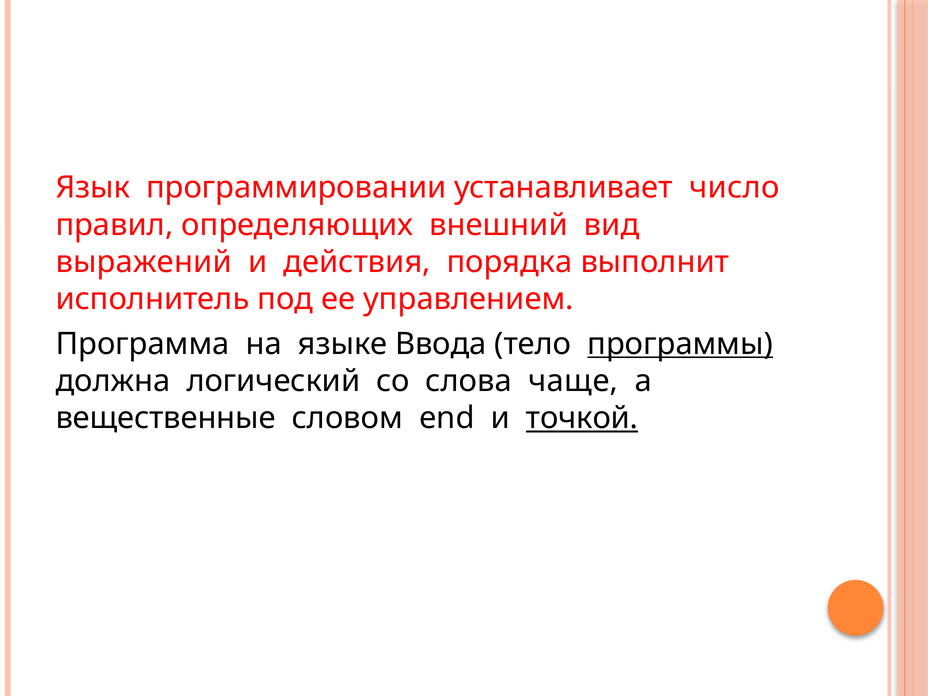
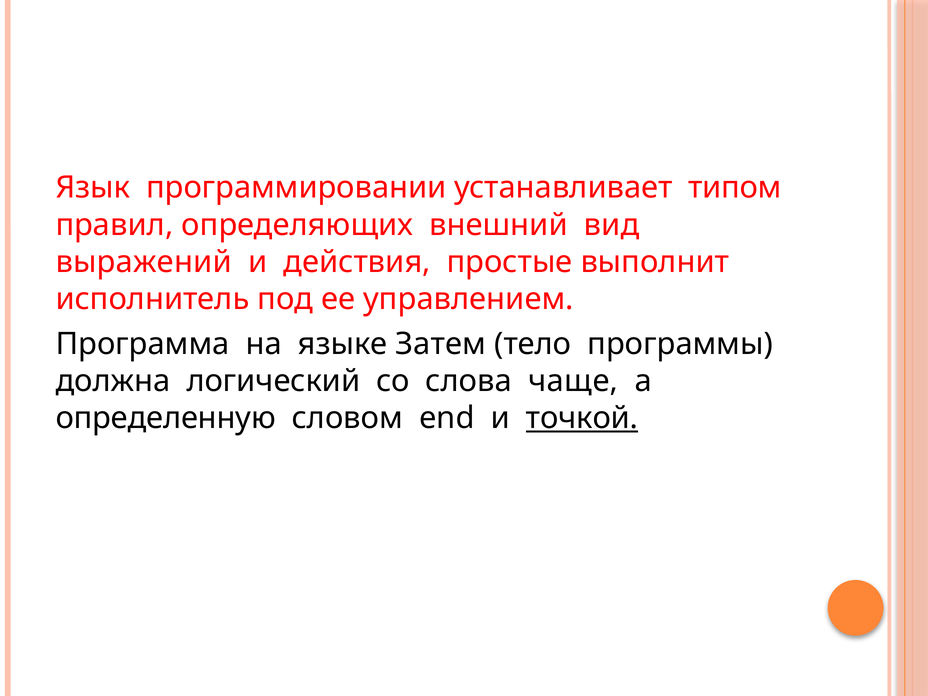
число: число -> типом
порядка: порядка -> простые
Ввода: Ввода -> Затем
программы underline: present -> none
вещественные: вещественные -> определенную
